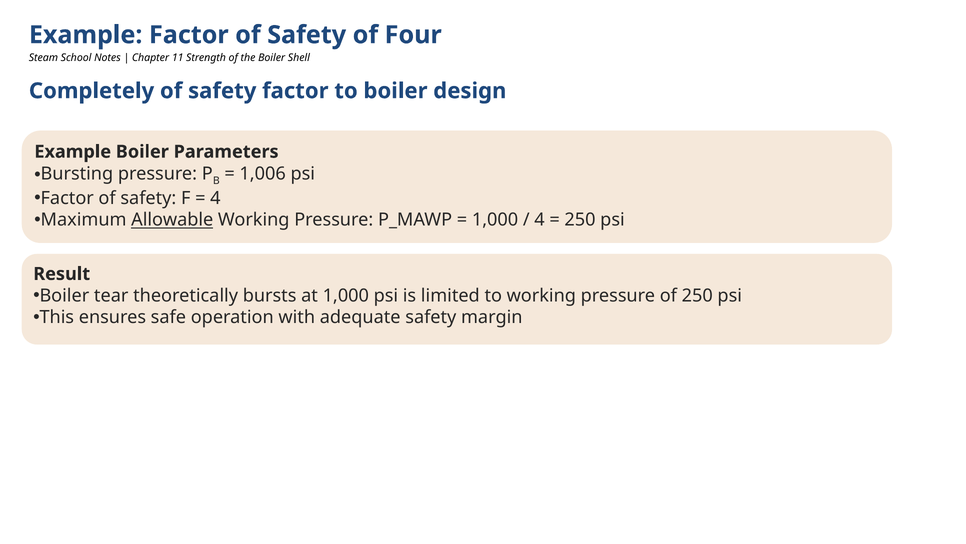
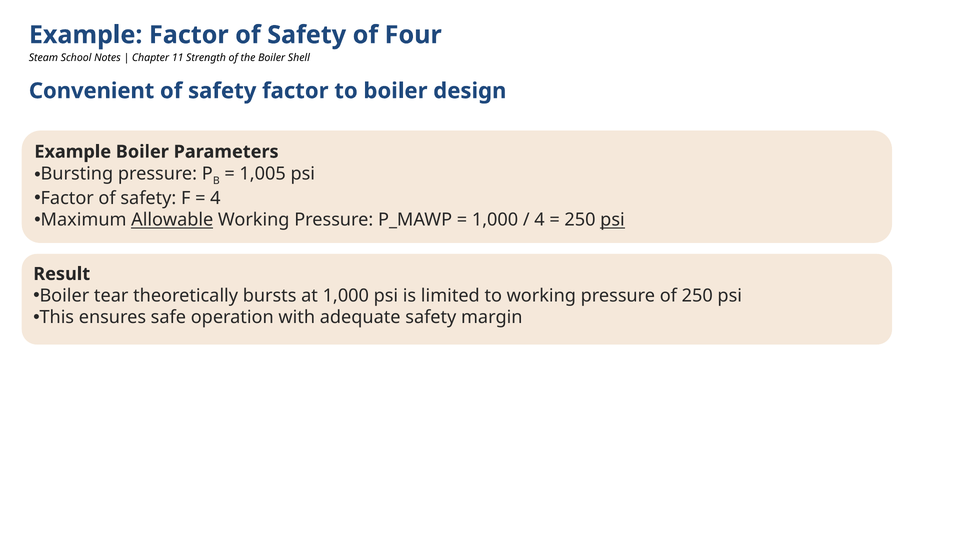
Completely: Completely -> Convenient
1,006: 1,006 -> 1,005
psi at (612, 220) underline: none -> present
